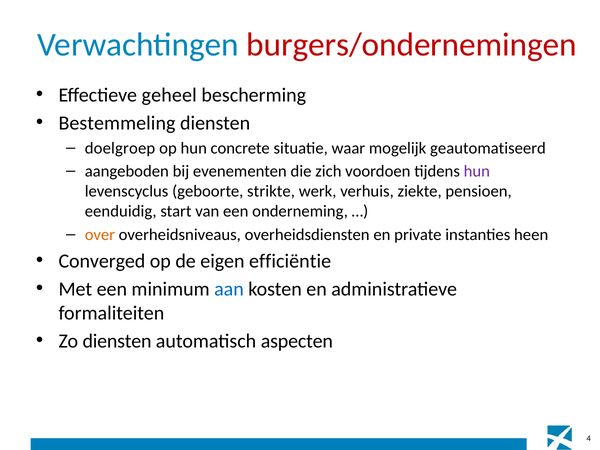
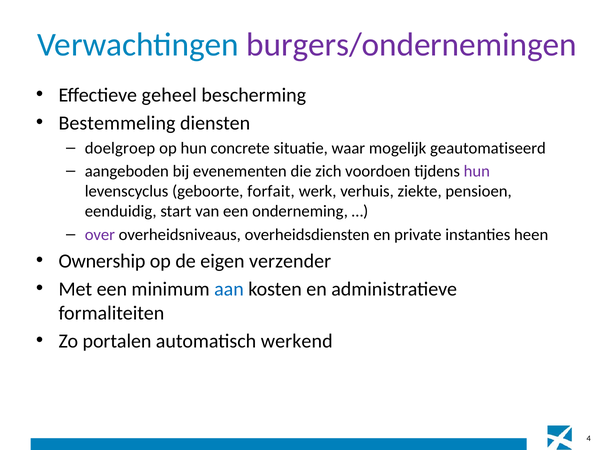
burgers/ondernemingen colour: red -> purple
strikte: strikte -> forfait
over colour: orange -> purple
Converged: Converged -> Ownership
efficiëntie: efficiëntie -> verzender
Zo diensten: diensten -> portalen
aspecten: aspecten -> werkend
